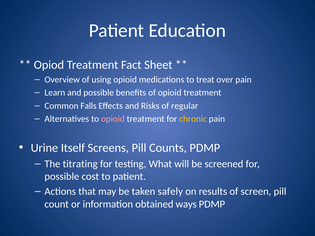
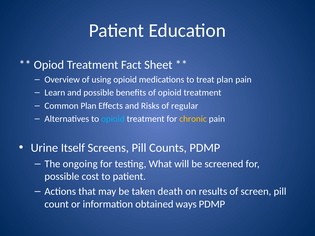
treat over: over -> plan
Common Falls: Falls -> Plan
opioid at (113, 119) colour: pink -> light blue
titrating: titrating -> ongoing
safely: safely -> death
